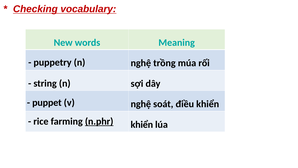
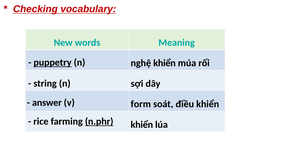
puppetry underline: none -> present
nghệ trồng: trồng -> khiển
puppet: puppet -> answer
nghệ at (141, 104): nghệ -> form
